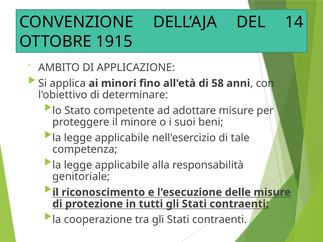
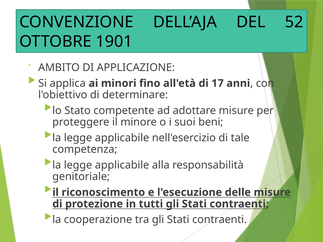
14: 14 -> 52
1915: 1915 -> 1901
58: 58 -> 17
